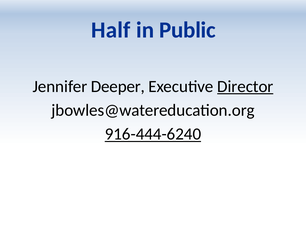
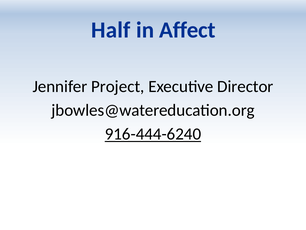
Public: Public -> Affect
Deeper: Deeper -> Project
Director underline: present -> none
